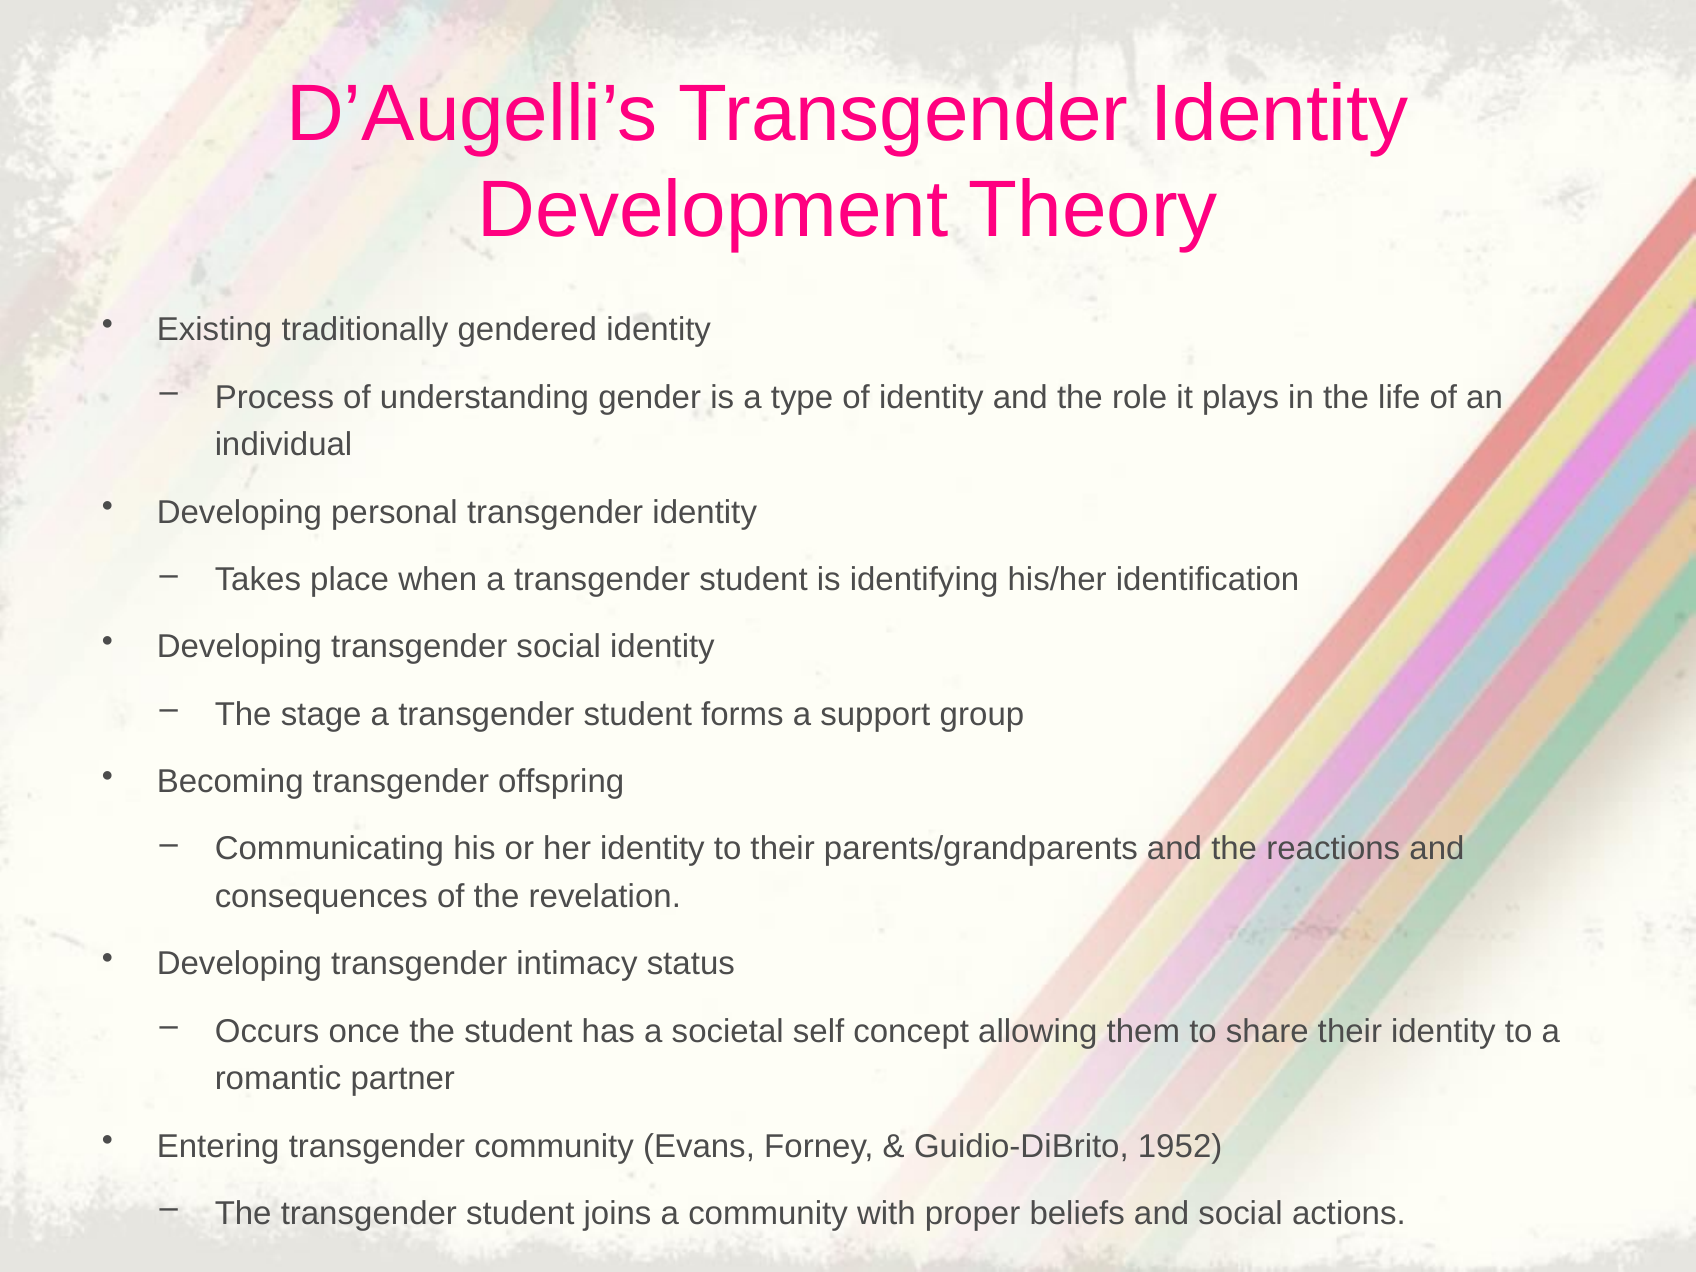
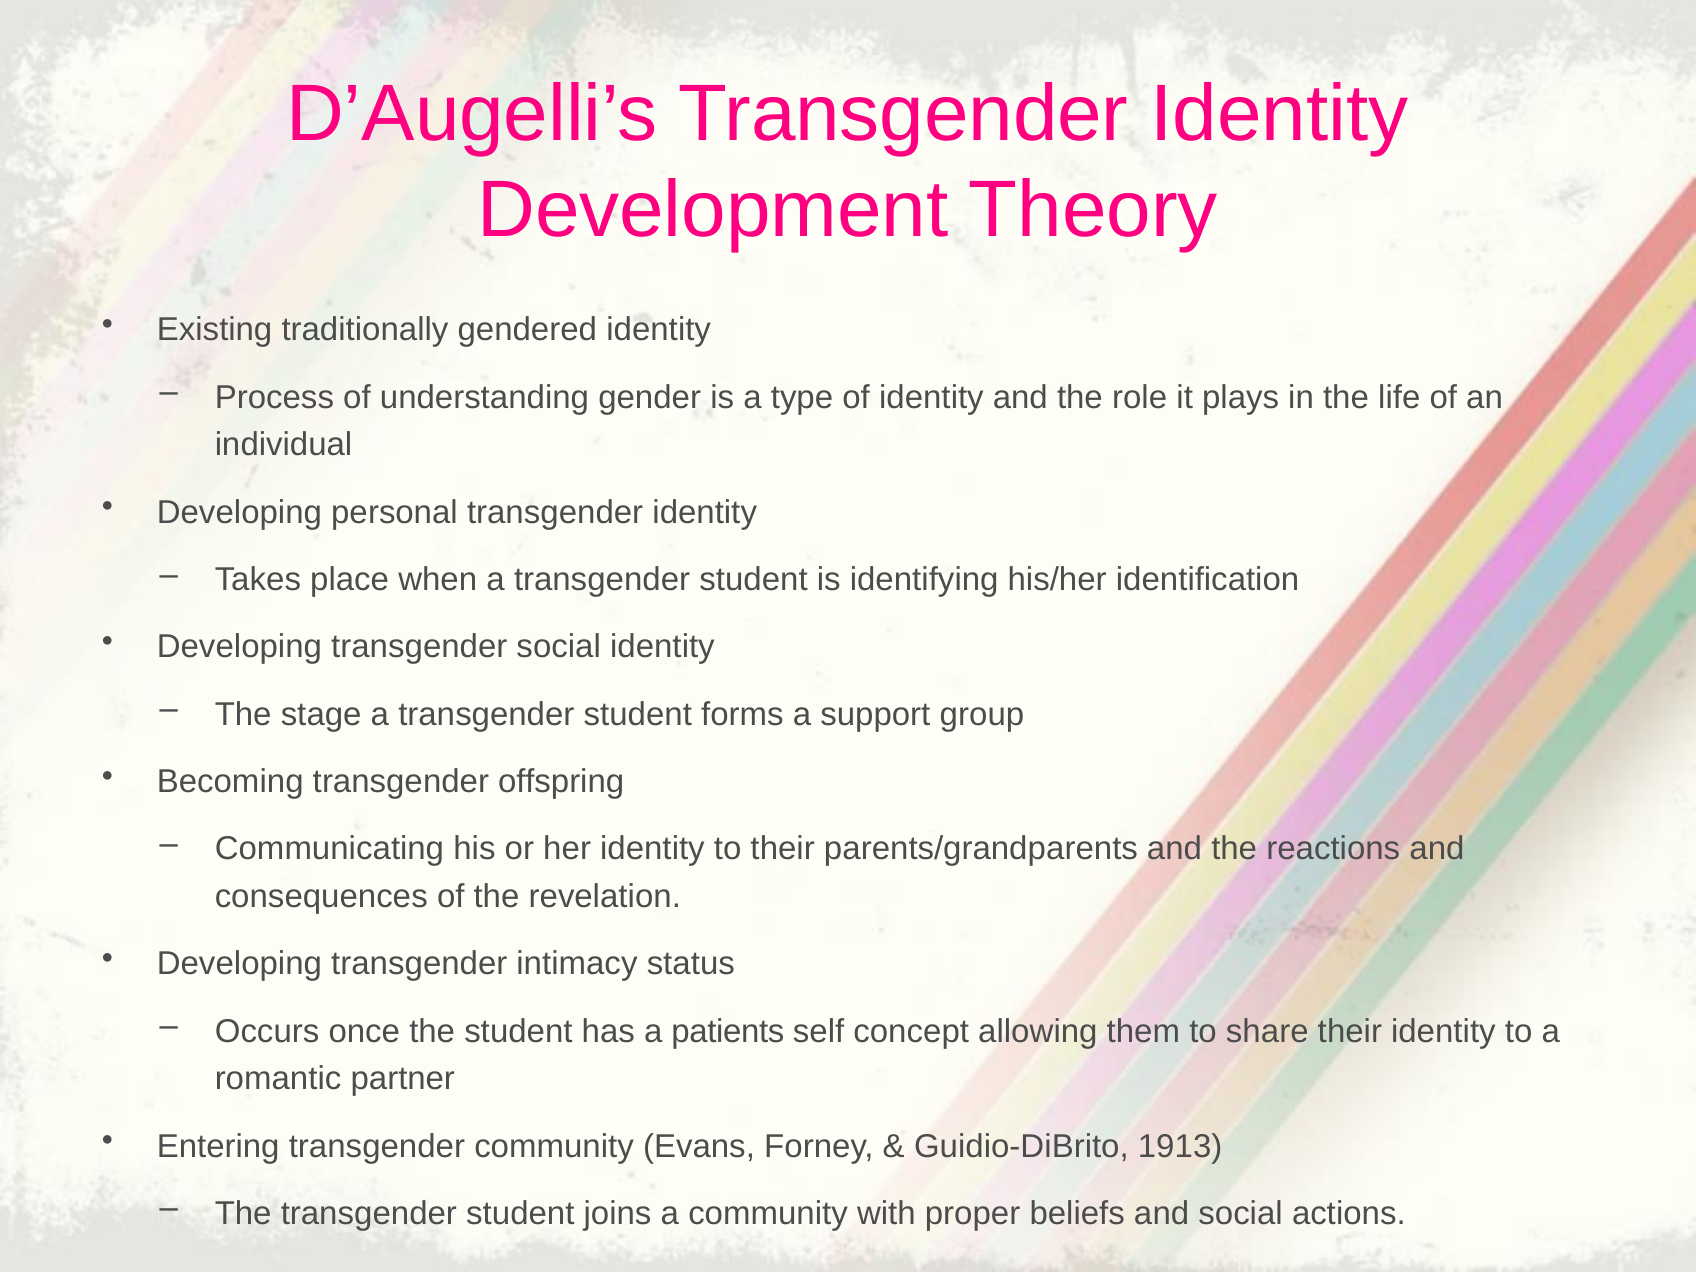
societal: societal -> patients
1952: 1952 -> 1913
